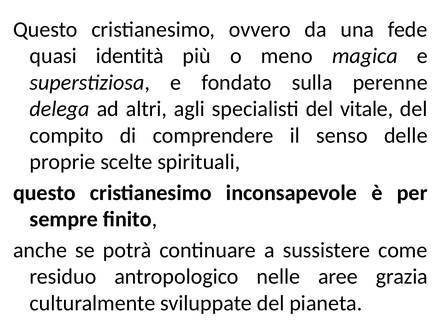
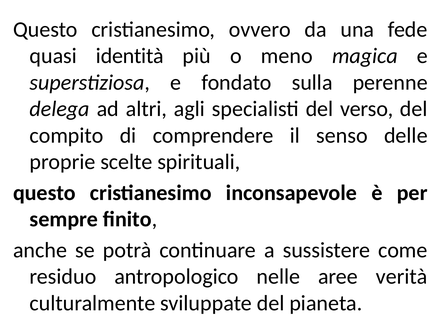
vitale: vitale -> verso
grazia: grazia -> verità
